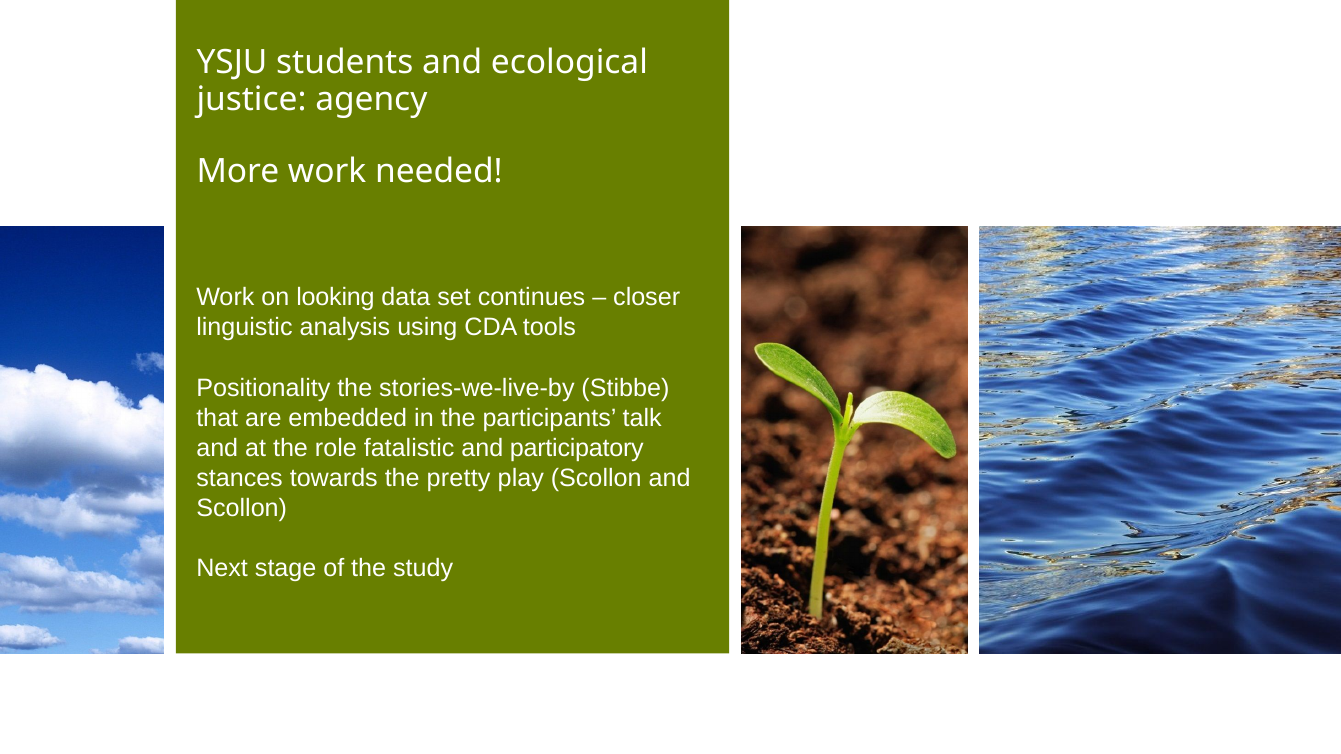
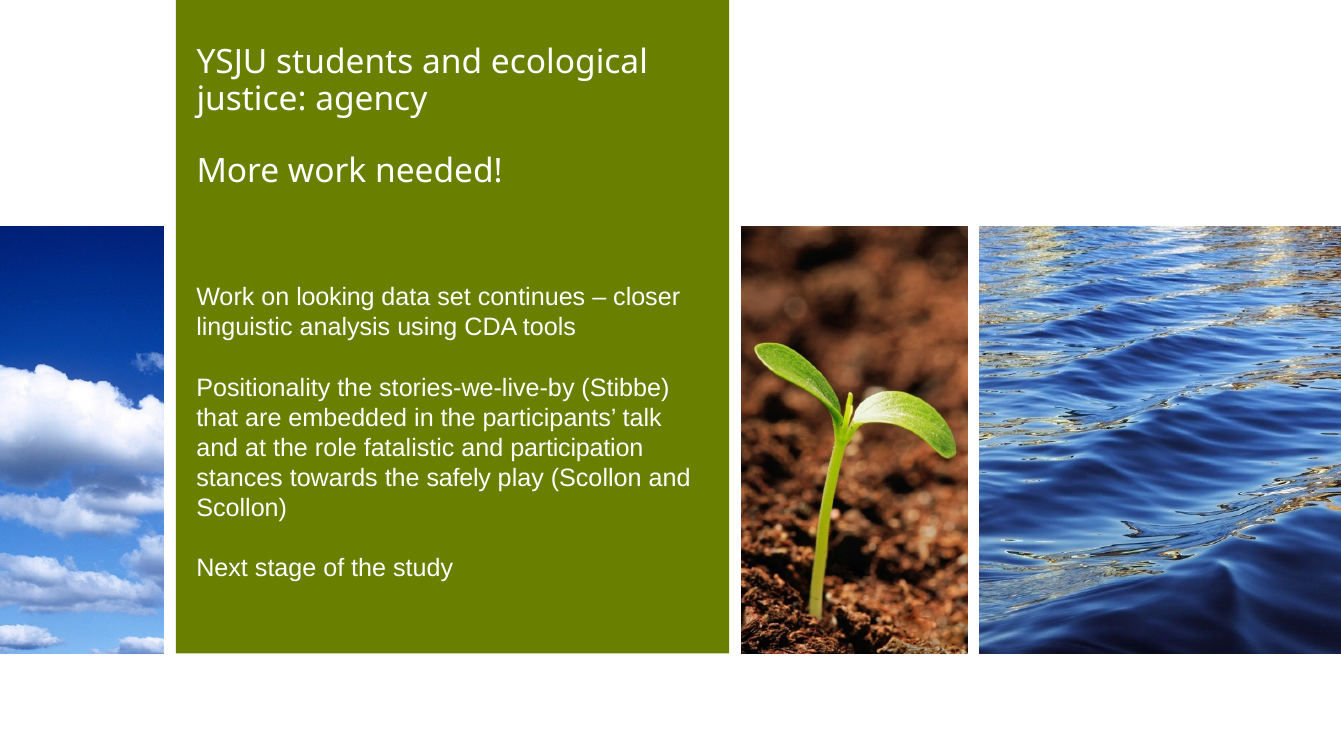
participatory: participatory -> participation
pretty: pretty -> safely
